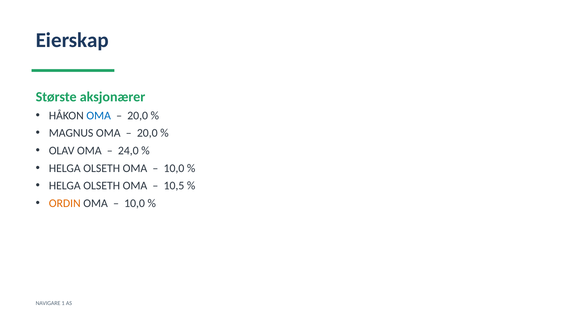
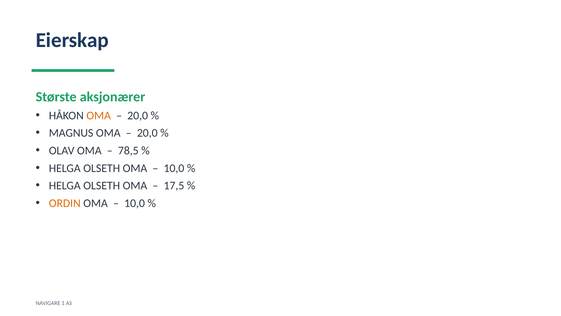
OMA at (99, 115) colour: blue -> orange
24,0: 24,0 -> 78,5
10,5: 10,5 -> 17,5
